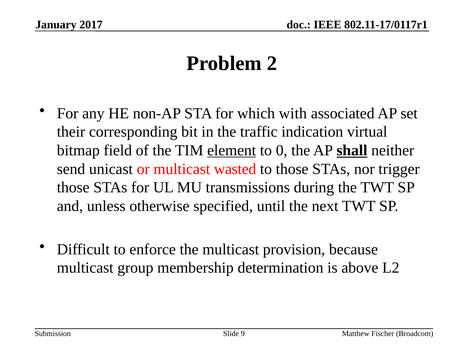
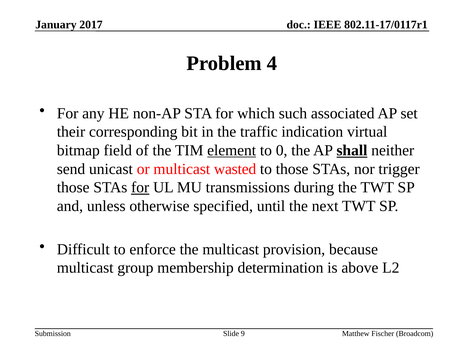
2: 2 -> 4
with: with -> such
for at (140, 187) underline: none -> present
